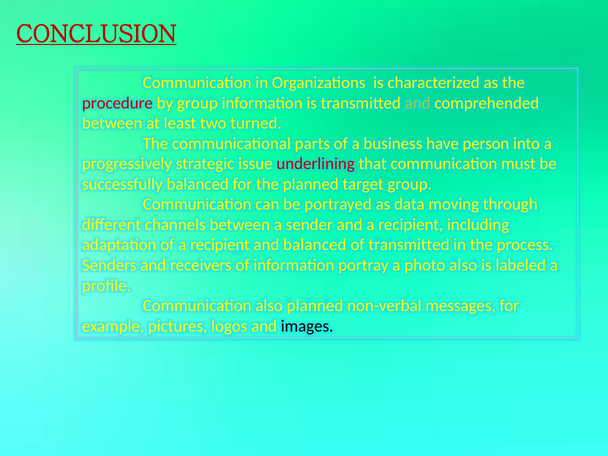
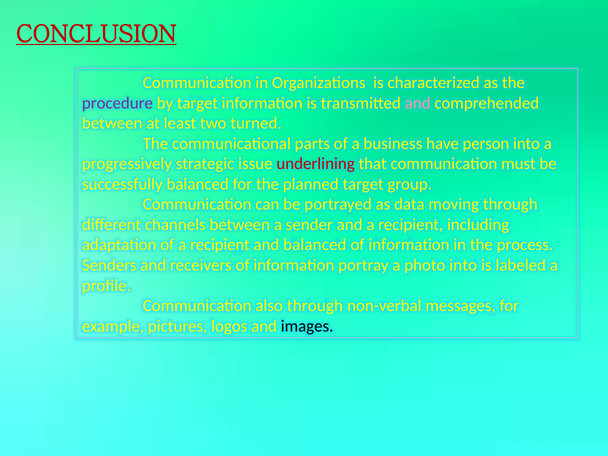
procedure colour: red -> purple
by group: group -> target
and at (418, 103) colour: light green -> pink
transmitted at (409, 245): transmitted -> information
photo also: also -> into
also planned: planned -> through
